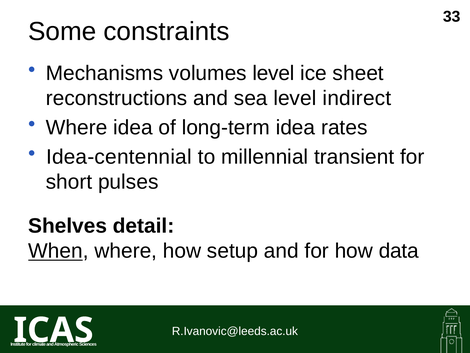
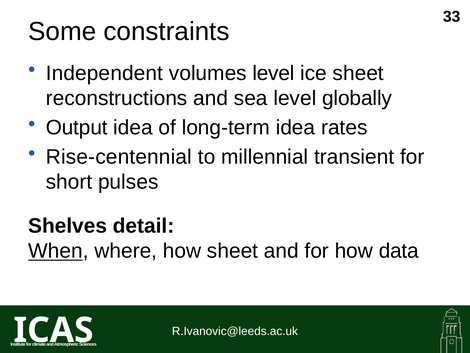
Mechanisms: Mechanisms -> Independent
indirect: indirect -> globally
Where at (77, 127): Where -> Output
Idea-centennial: Idea-centennial -> Rise-centennial
how setup: setup -> sheet
